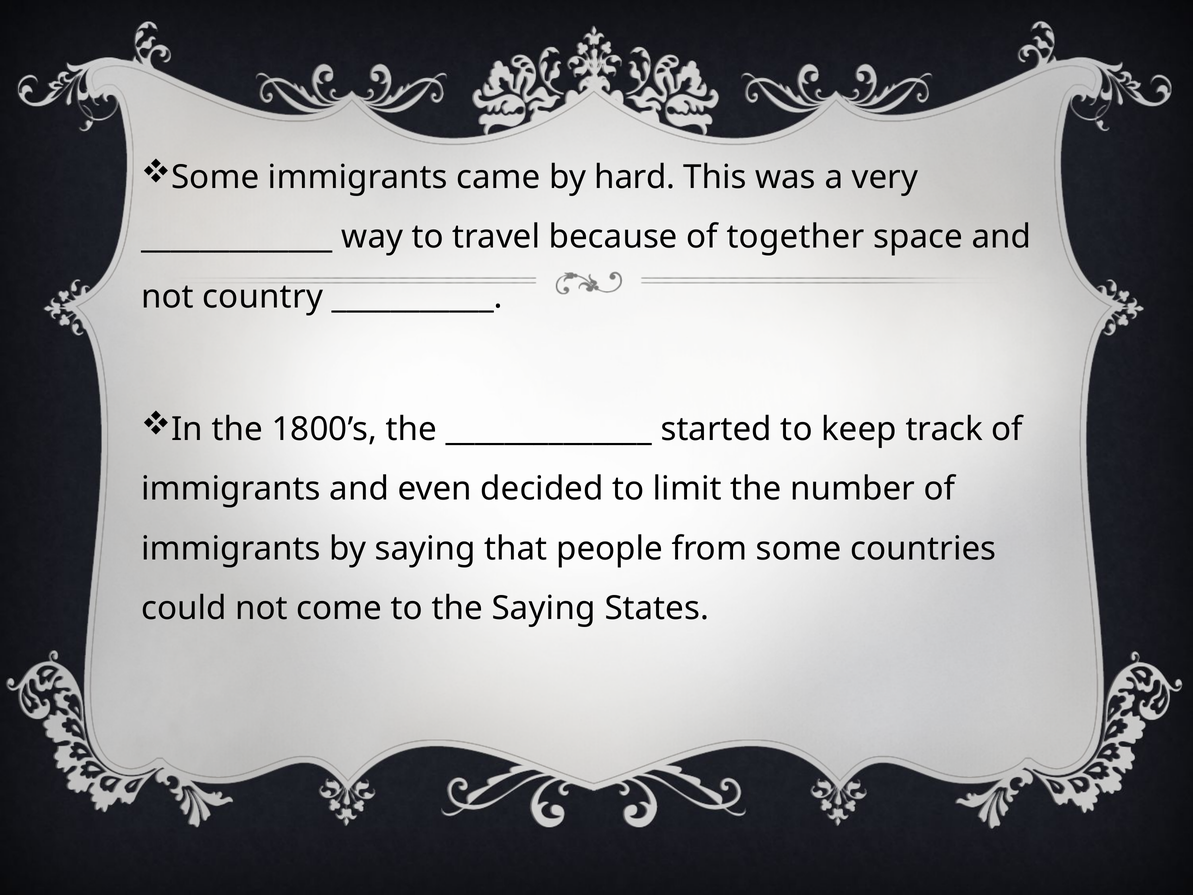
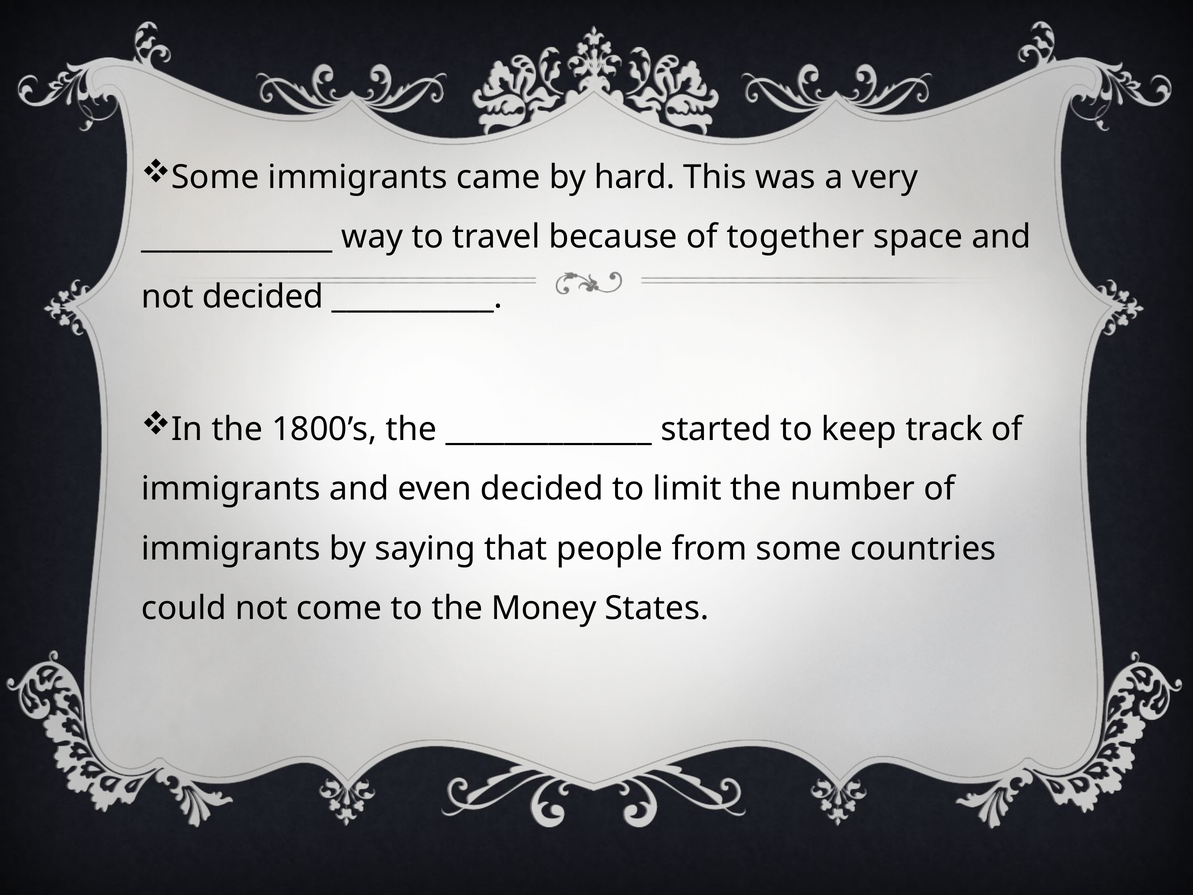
not country: country -> decided
the Saying: Saying -> Money
